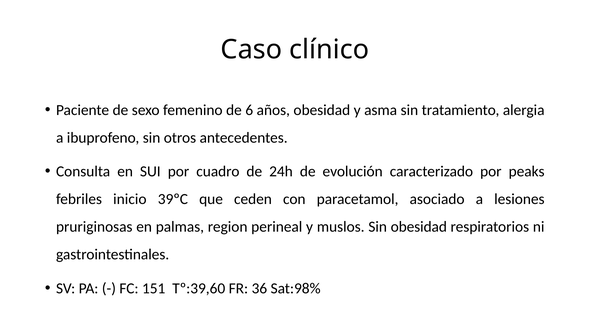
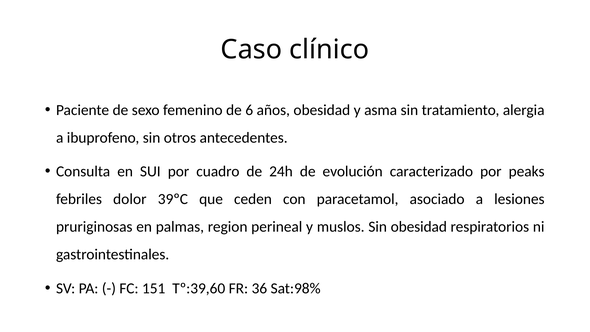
inicio: inicio -> dolor
